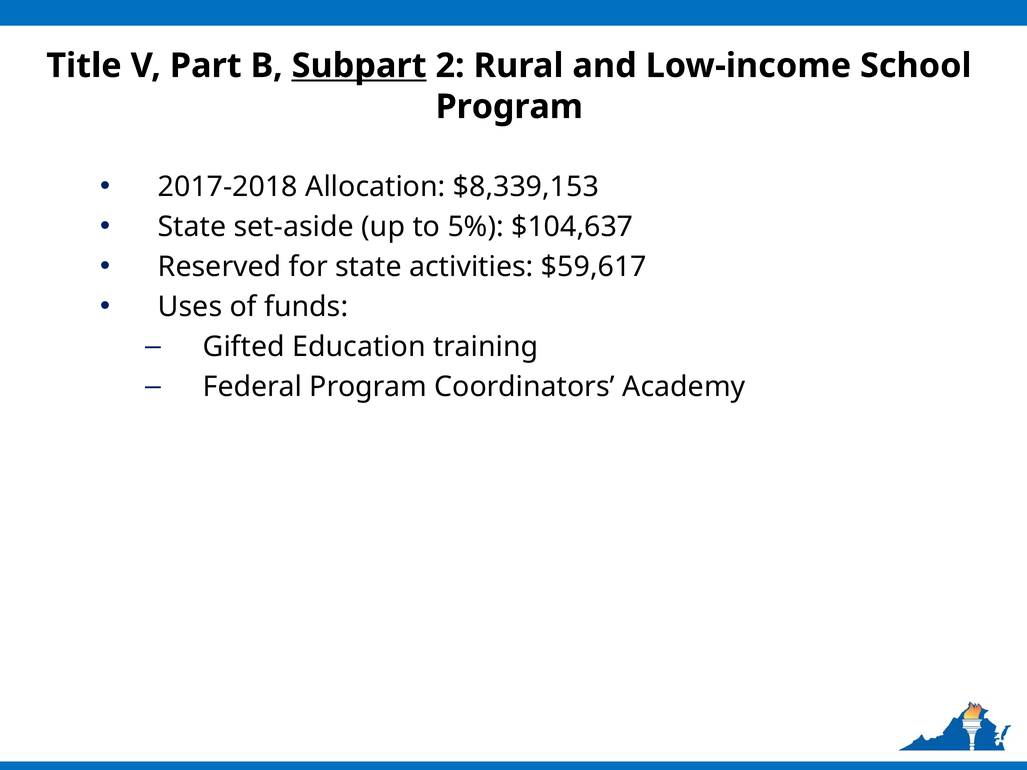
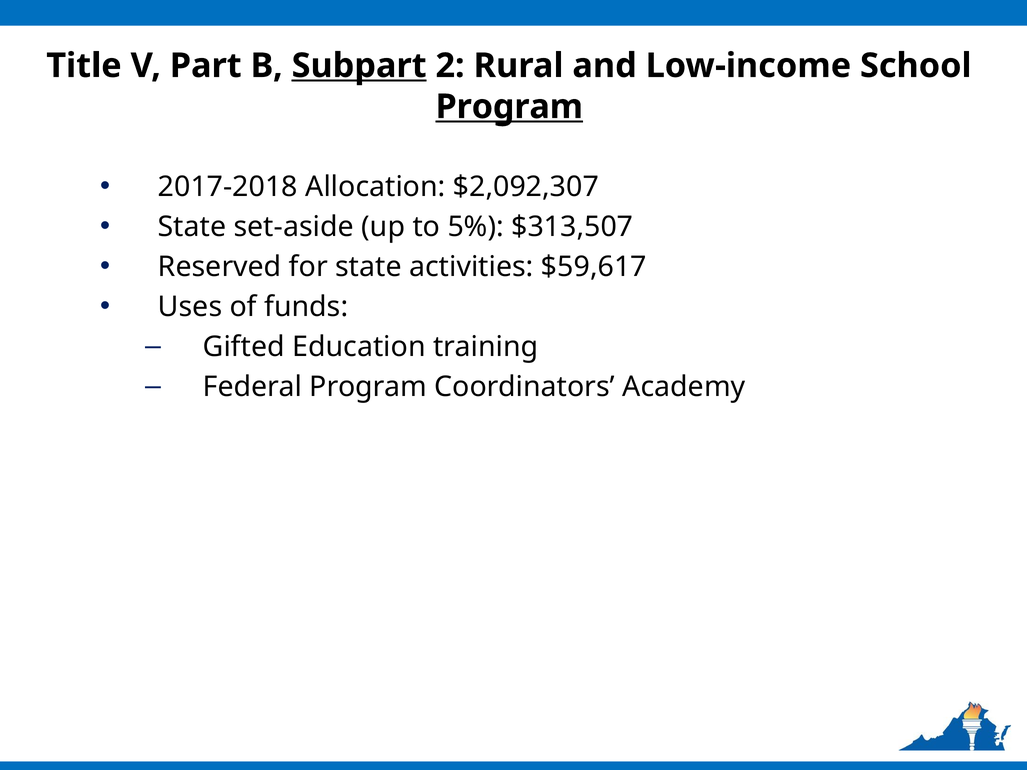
Program at (509, 107) underline: none -> present
$8,339,153: $8,339,153 -> $2,092,307
$104,637: $104,637 -> $313,507
